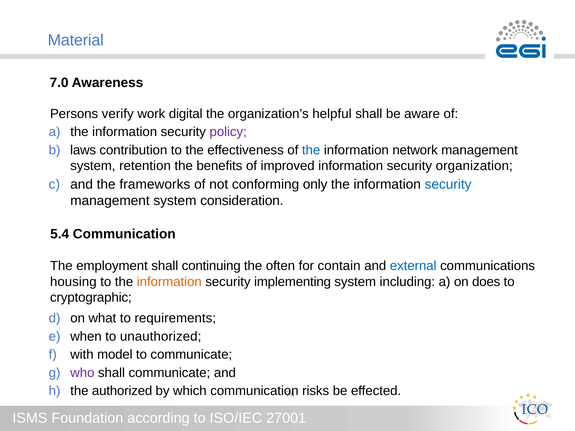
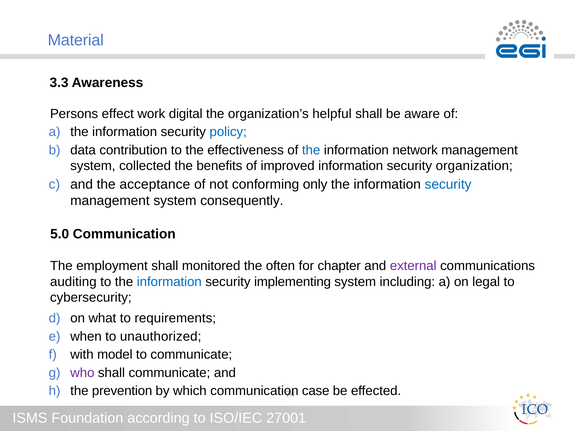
7.0: 7.0 -> 3.3
verify: verify -> effect
policy colour: purple -> blue
laws: laws -> data
retention: retention -> collected
frameworks: frameworks -> acceptance
consideration: consideration -> consequently
5.4: 5.4 -> 5.0
continuing: continuing -> monitored
contain: contain -> chapter
external colour: blue -> purple
housing: housing -> auditing
information at (169, 282) colour: orange -> blue
does: does -> legal
cryptographic: cryptographic -> cybersecurity
authorized: authorized -> prevention
risks: risks -> case
